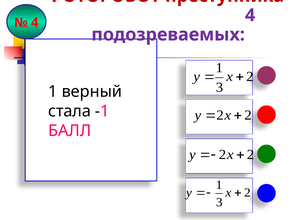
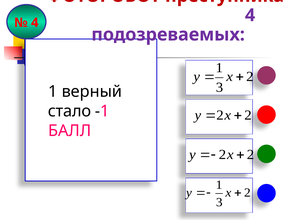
стала: стала -> стало
